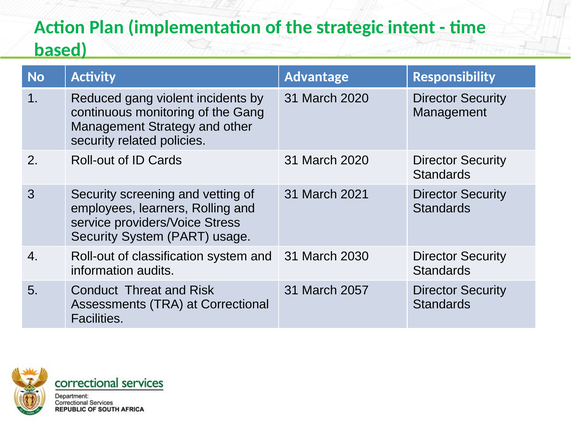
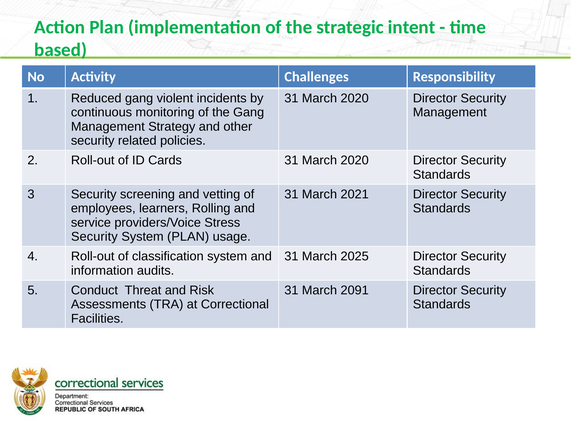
Advantage: Advantage -> Challenges
System PART: PART -> PLAN
2030: 2030 -> 2025
2057: 2057 -> 2091
